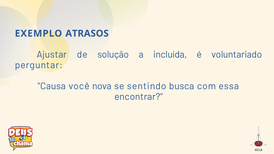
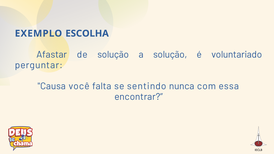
ATRASOS: ATRASOS -> ESCOLHA
Ajustar: Ajustar -> Afastar
a incluída: incluída -> solução
nova: nova -> falta
busca: busca -> nunca
